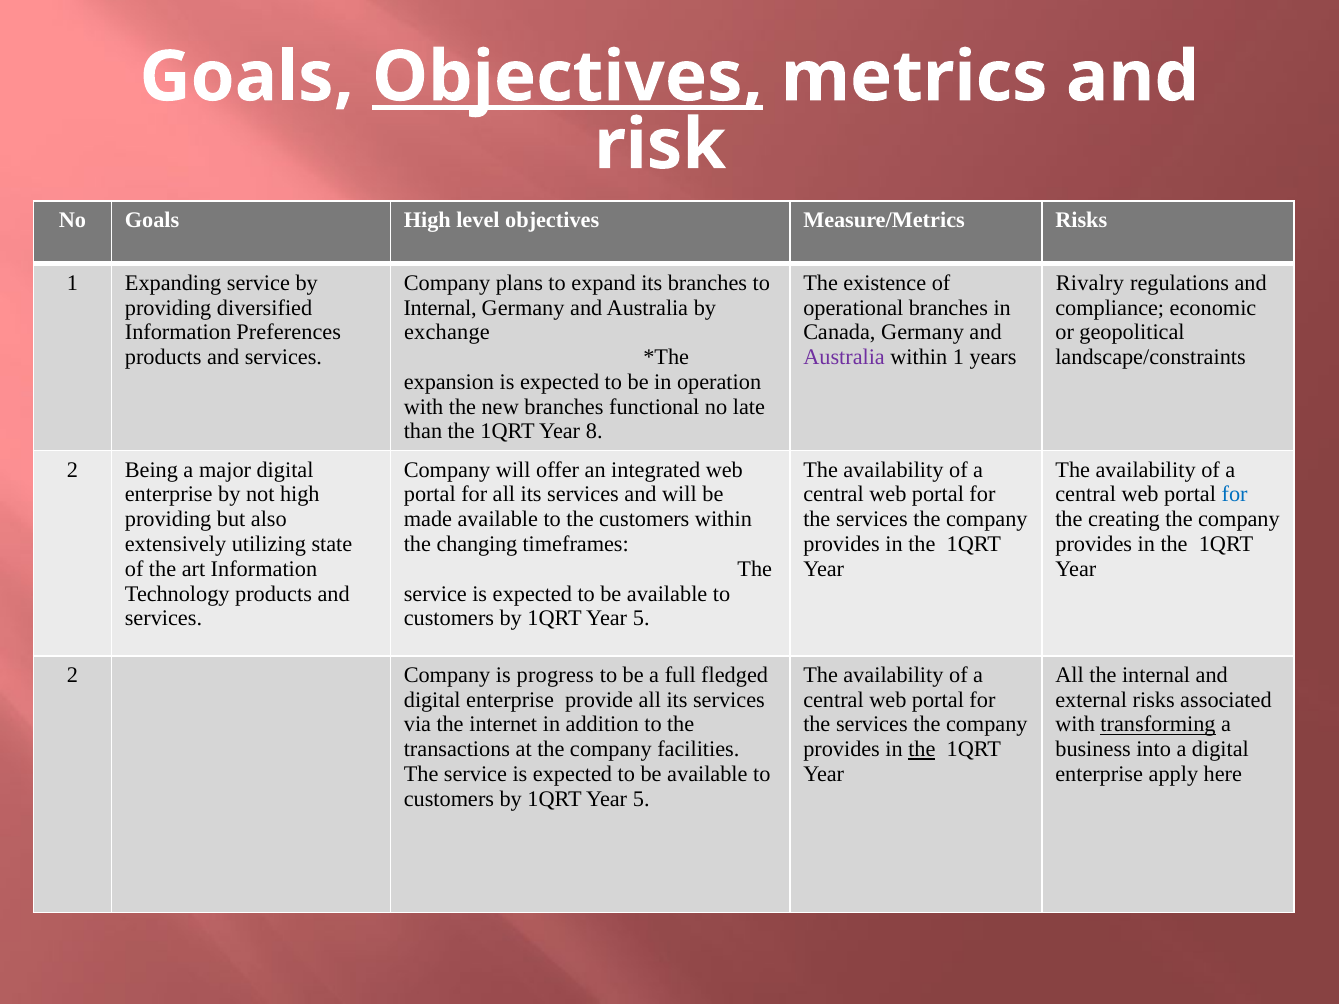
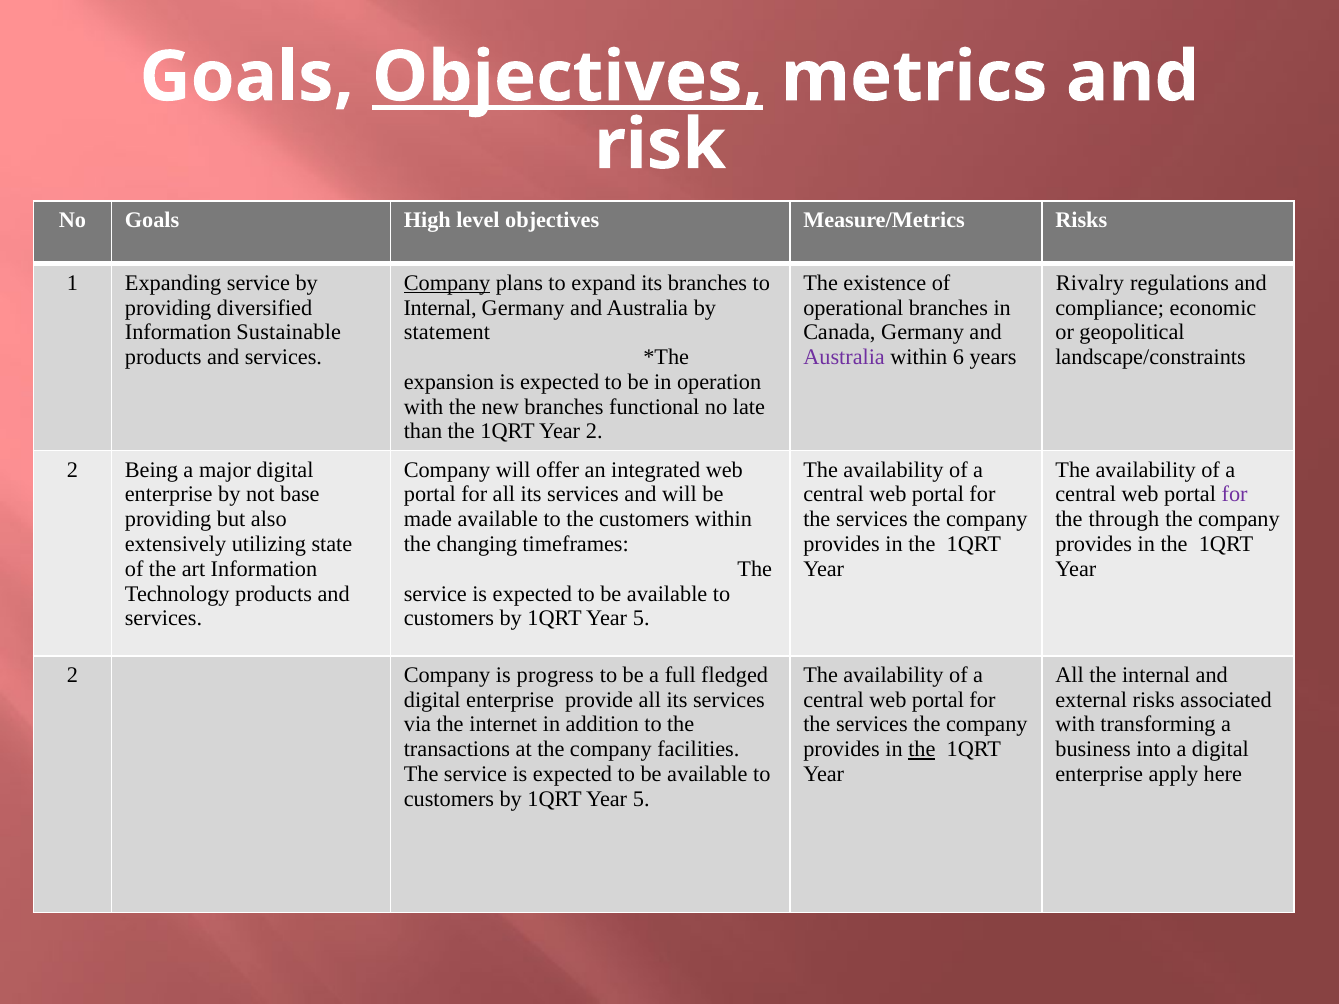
Company at (447, 283) underline: none -> present
Preferences: Preferences -> Sustainable
exchange: exchange -> statement
within 1: 1 -> 6
8 at (594, 432): 8 -> 2
not high: high -> base
for at (1235, 495) colour: blue -> purple
creating: creating -> through
transforming underline: present -> none
